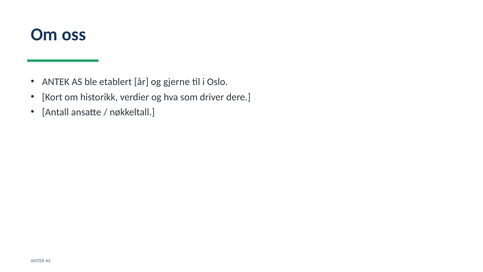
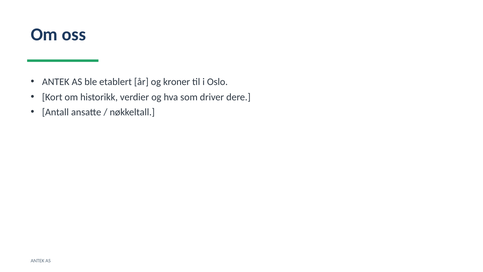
gjerne: gjerne -> kroner
